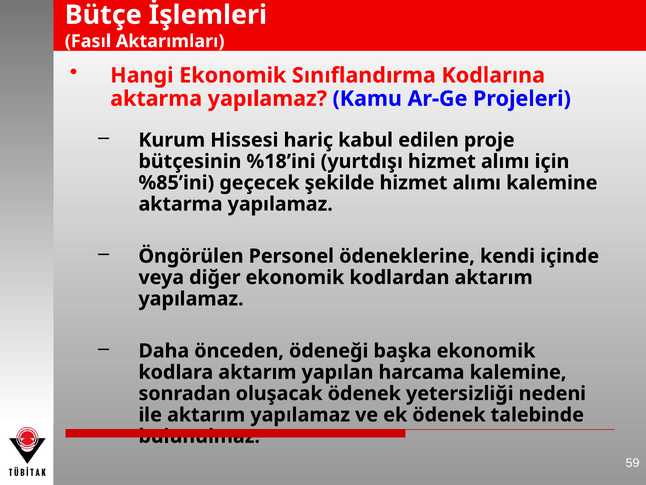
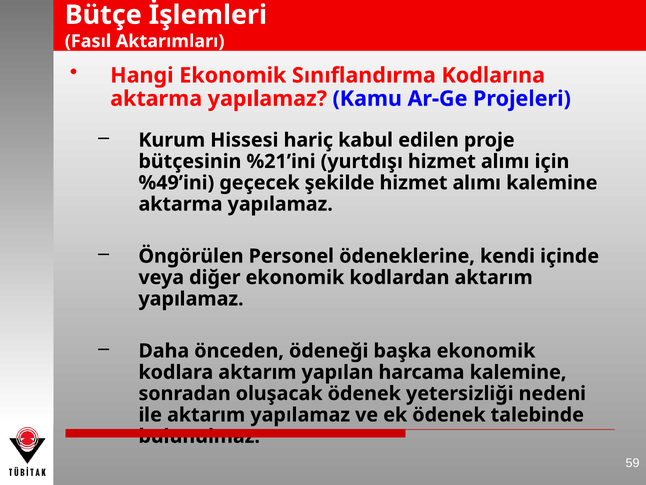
%18’ini: %18’ini -> %21’ini
%85’ini: %85’ini -> %49’ini
